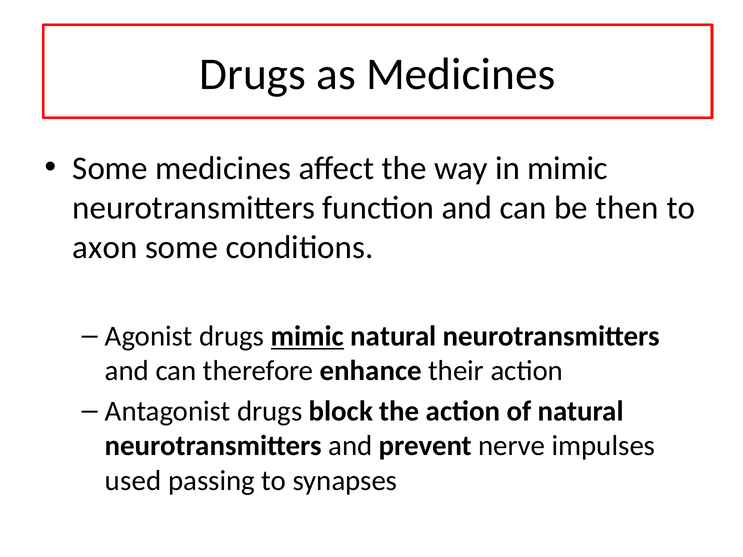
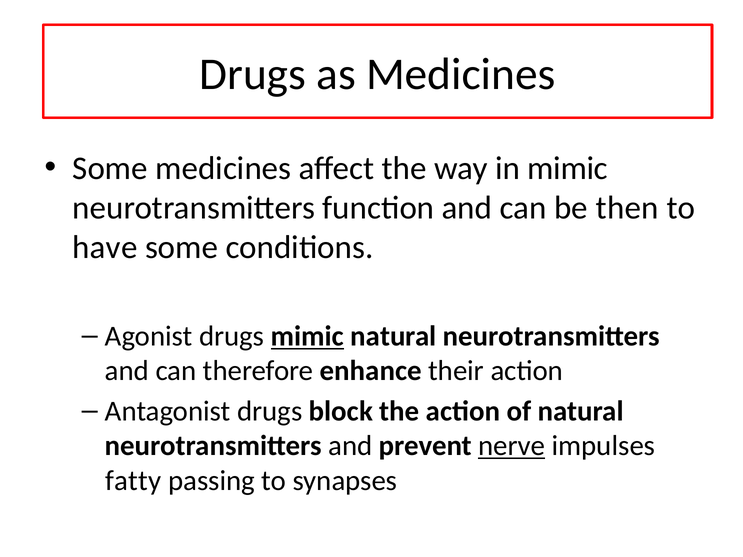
axon: axon -> have
nerve underline: none -> present
used: used -> fatty
